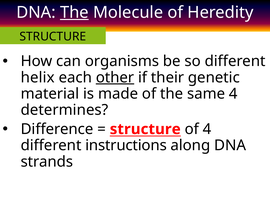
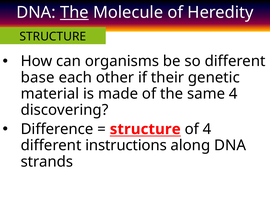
helix: helix -> base
other underline: present -> none
determines: determines -> discovering
